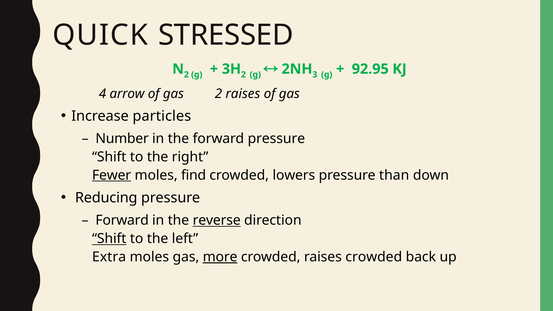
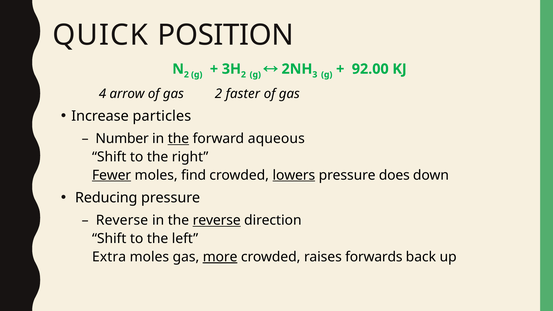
STRESSED: STRESSED -> POSITION
92.95: 92.95 -> 92.00
2 raises: raises -> faster
the at (178, 139) underline: none -> present
forward pressure: pressure -> aqueous
lowers underline: none -> present
than: than -> does
Forward at (122, 220): Forward -> Reverse
Shift at (109, 239) underline: present -> none
raises crowded: crowded -> forwards
